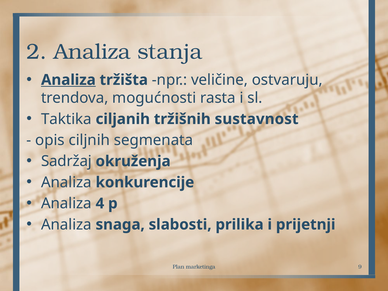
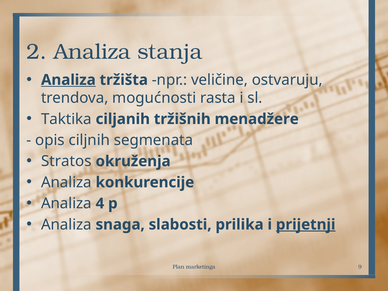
sustavnost: sustavnost -> menadžere
Sadržaj: Sadržaj -> Stratos
prijetnji underline: none -> present
